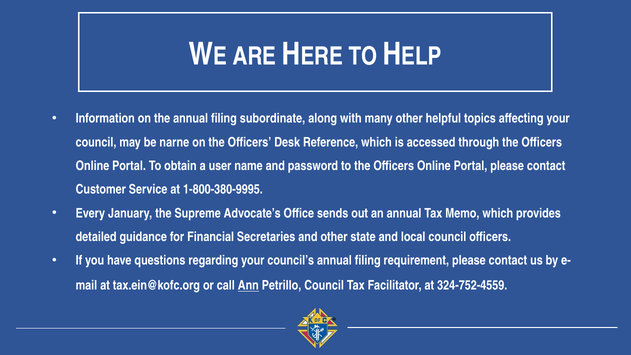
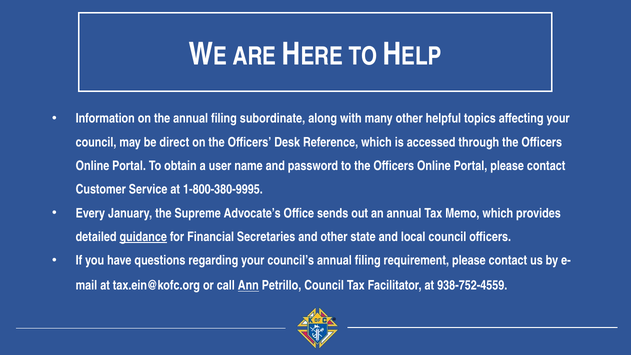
narne: narne -> direct
guidance underline: none -> present
324-752-4559: 324-752-4559 -> 938-752-4559
